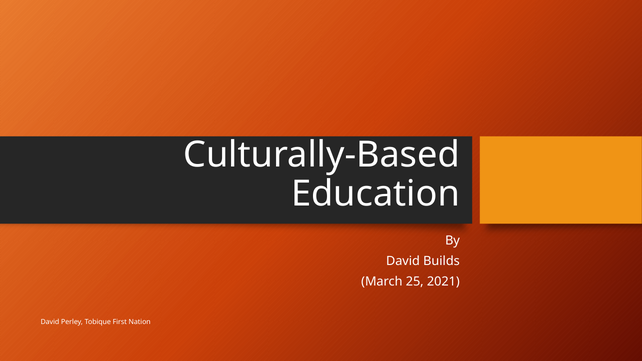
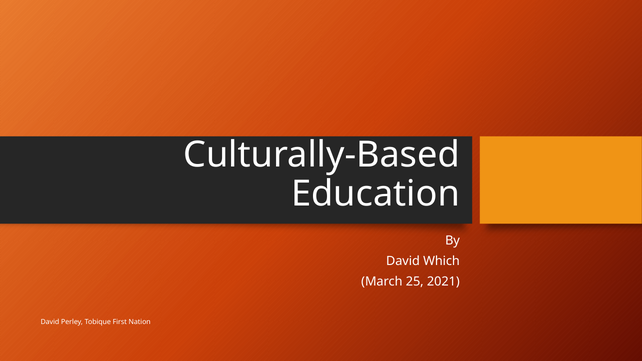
Builds: Builds -> Which
